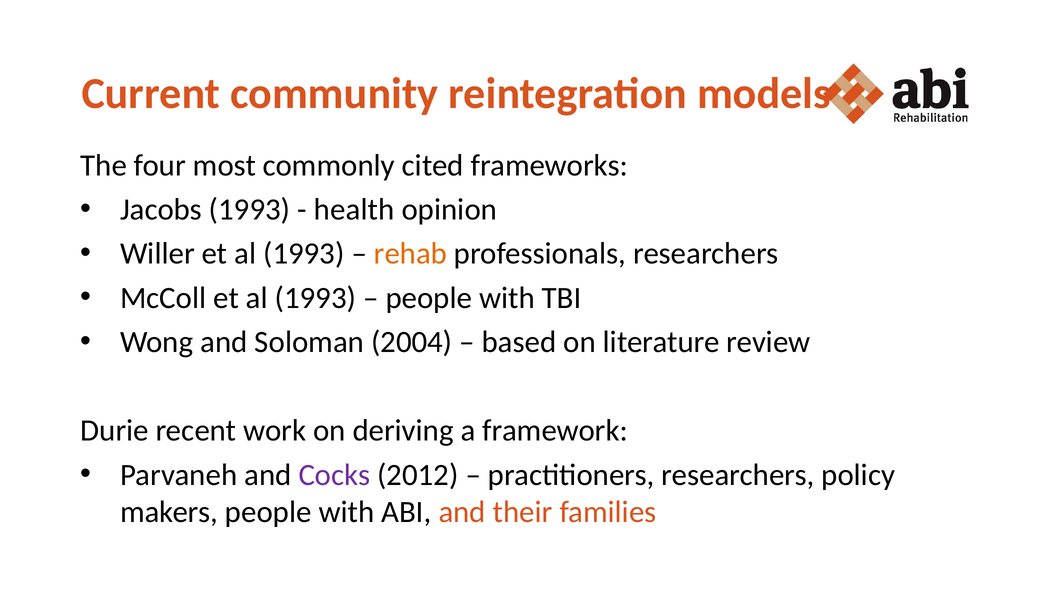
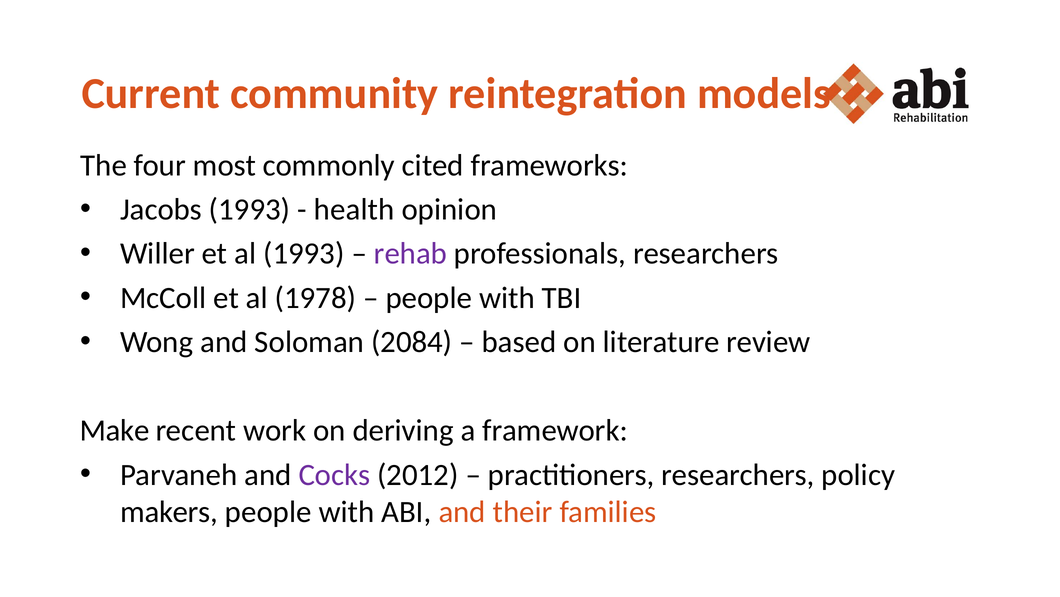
rehab colour: orange -> purple
McColl et al 1993: 1993 -> 1978
2004: 2004 -> 2084
Durie: Durie -> Make
